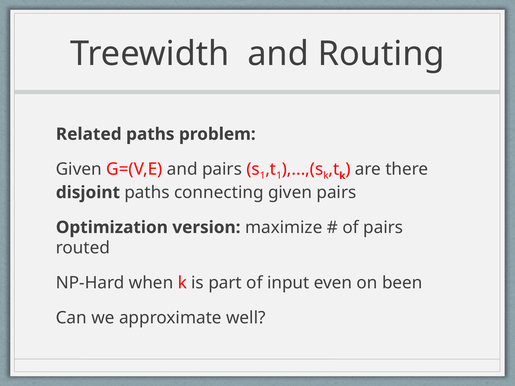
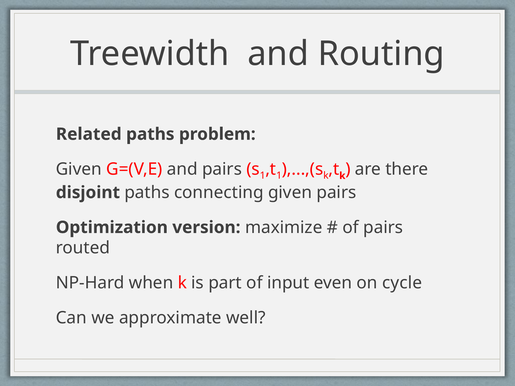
been: been -> cycle
